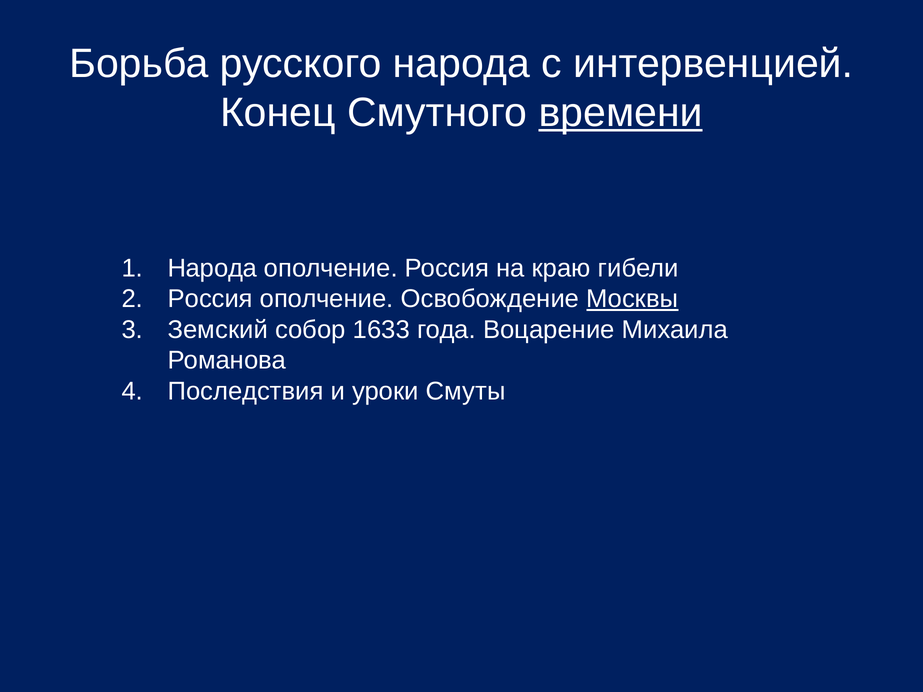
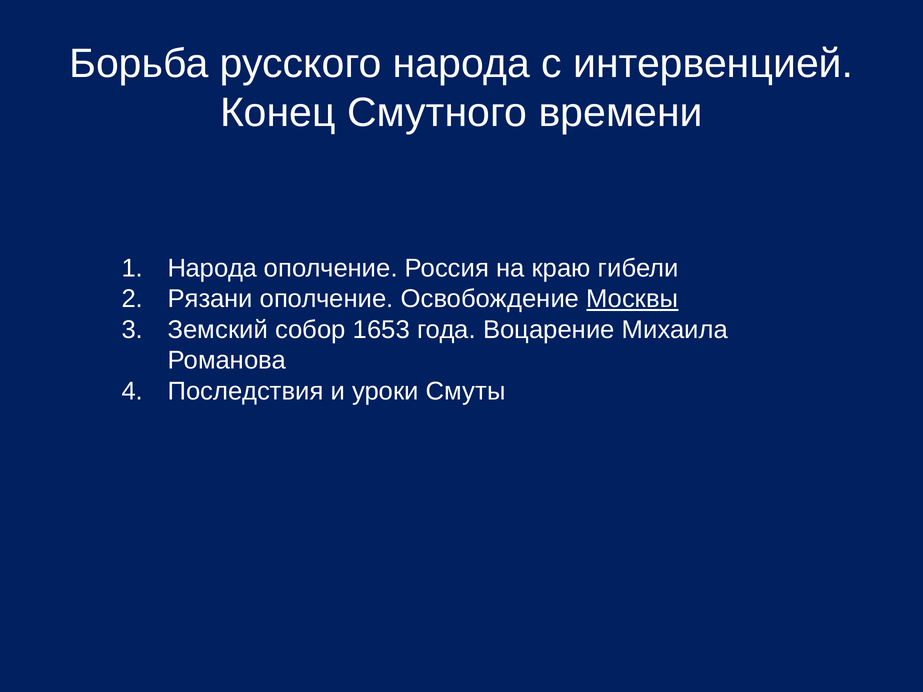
времени underline: present -> none
Россия at (210, 299): Россия -> Рязани
1633: 1633 -> 1653
